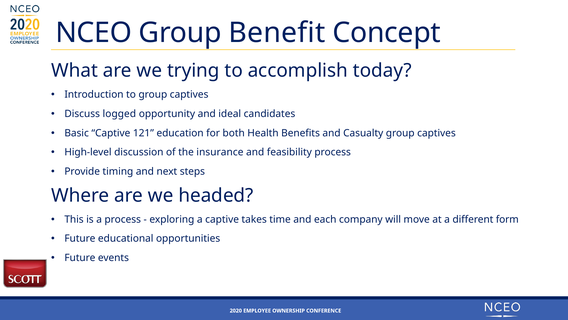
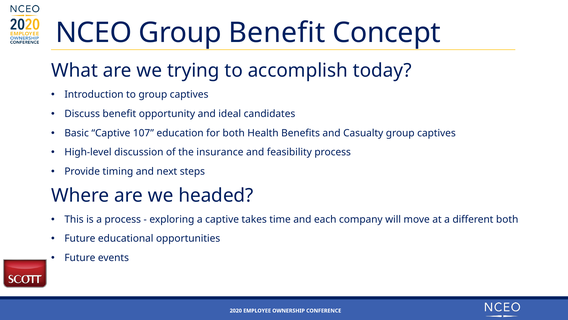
Discuss logged: logged -> benefit
121: 121 -> 107
different form: form -> both
